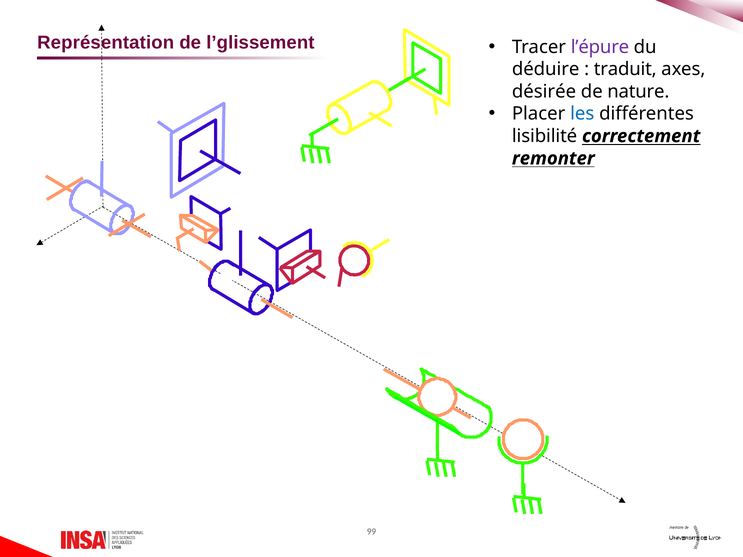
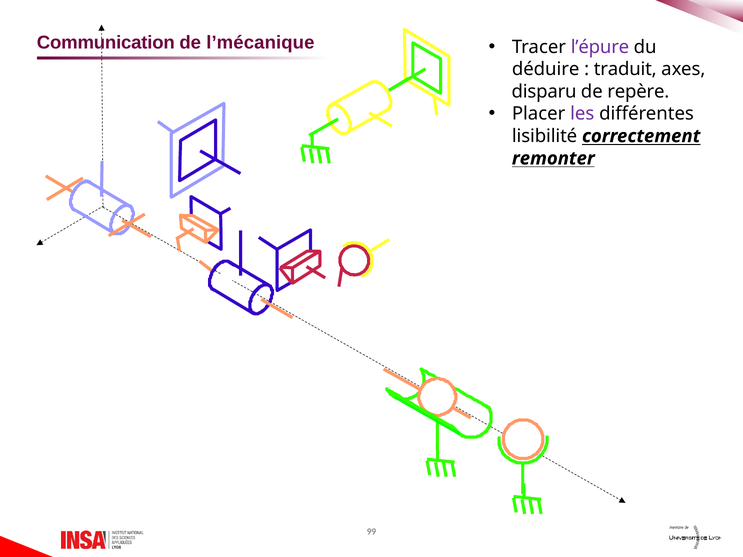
Représentation: Représentation -> Communication
l’glissement: l’glissement -> l’mécanique
désirée: désirée -> disparu
nature: nature -> repère
les colour: blue -> purple
